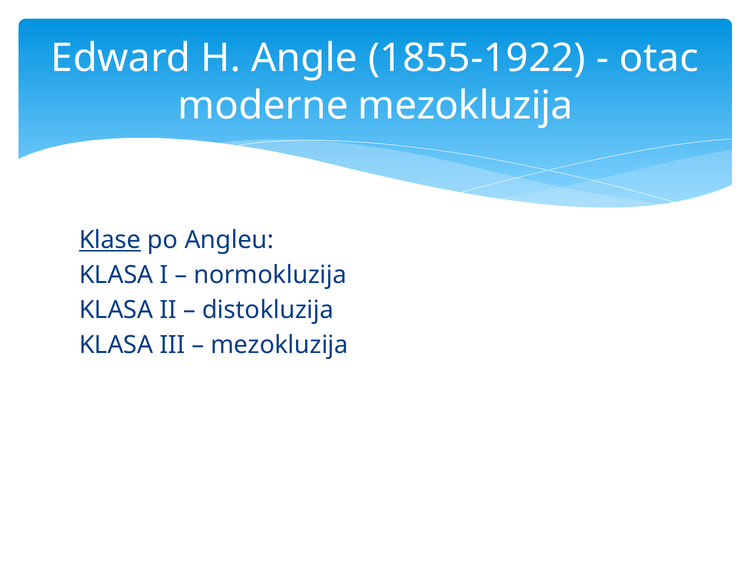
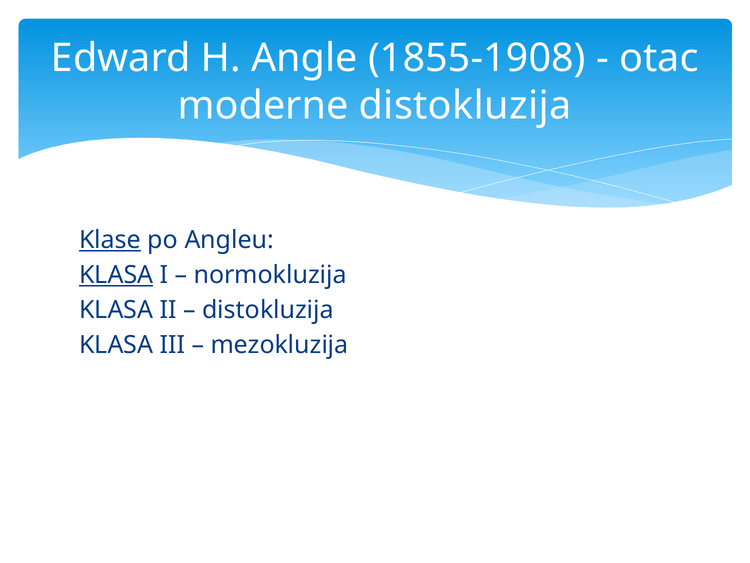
1855-1922: 1855-1922 -> 1855-1908
moderne mezokluzija: mezokluzija -> distokluzija
KLASA at (116, 275) underline: none -> present
